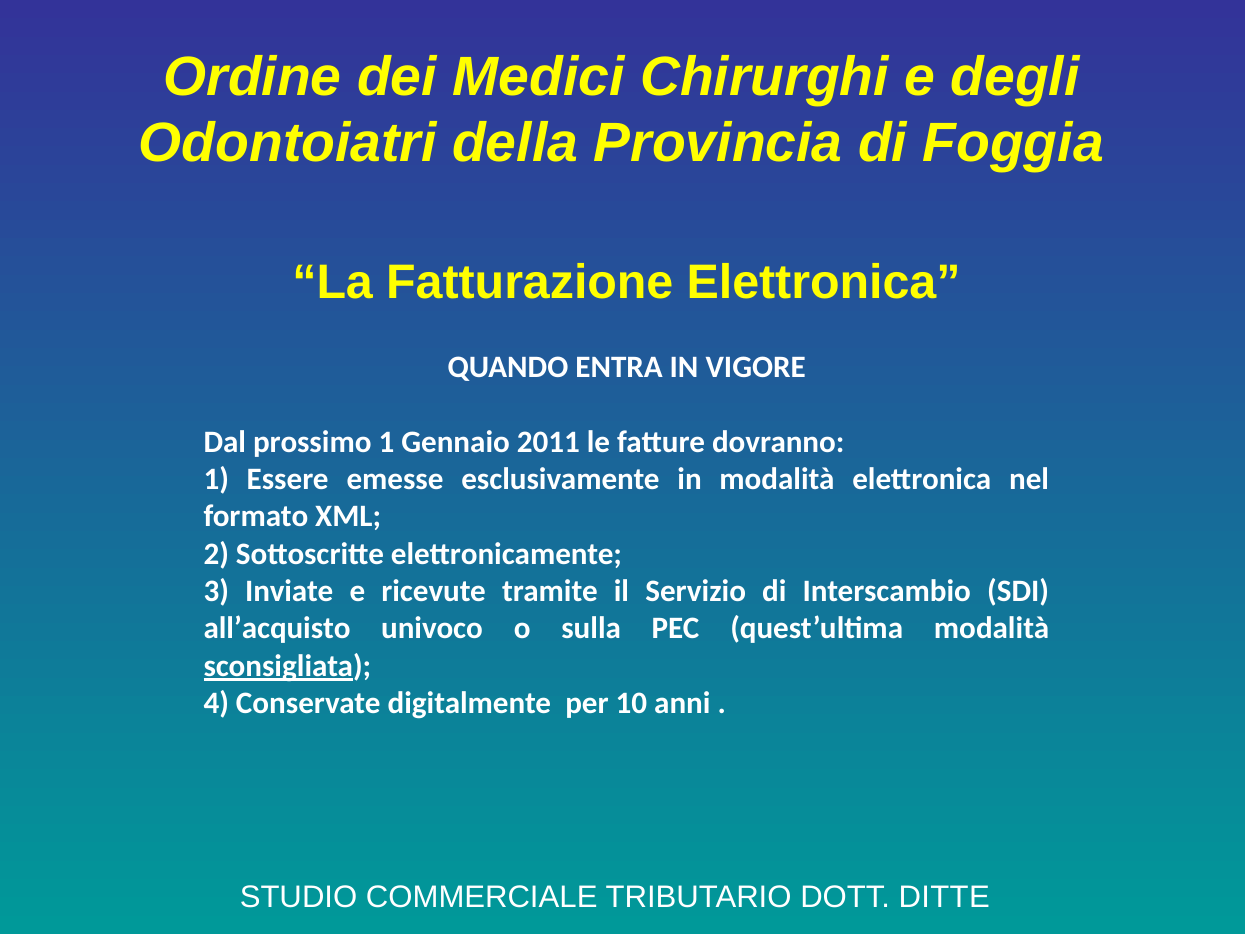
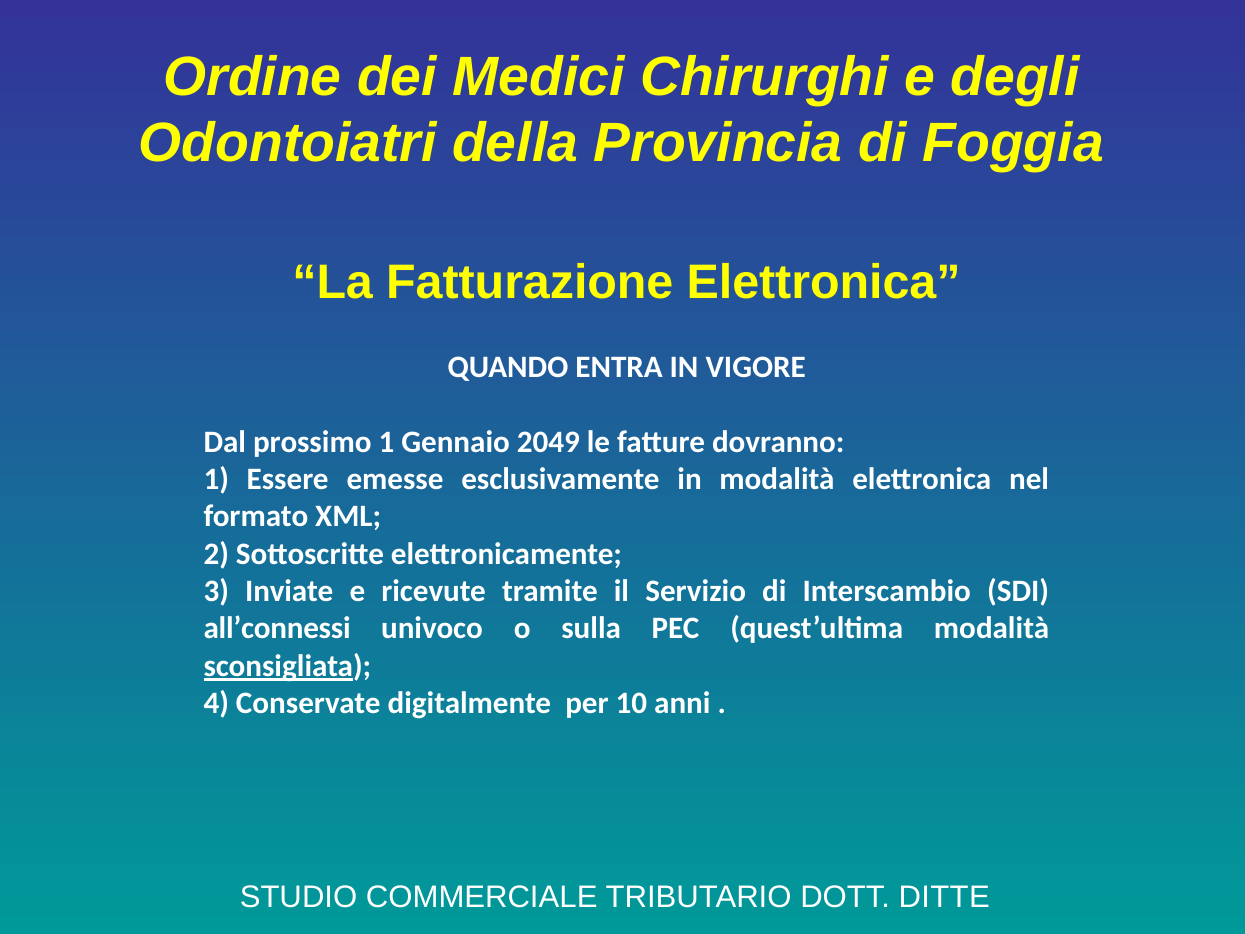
2011: 2011 -> 2049
all’acquisto: all’acquisto -> all’connessi
